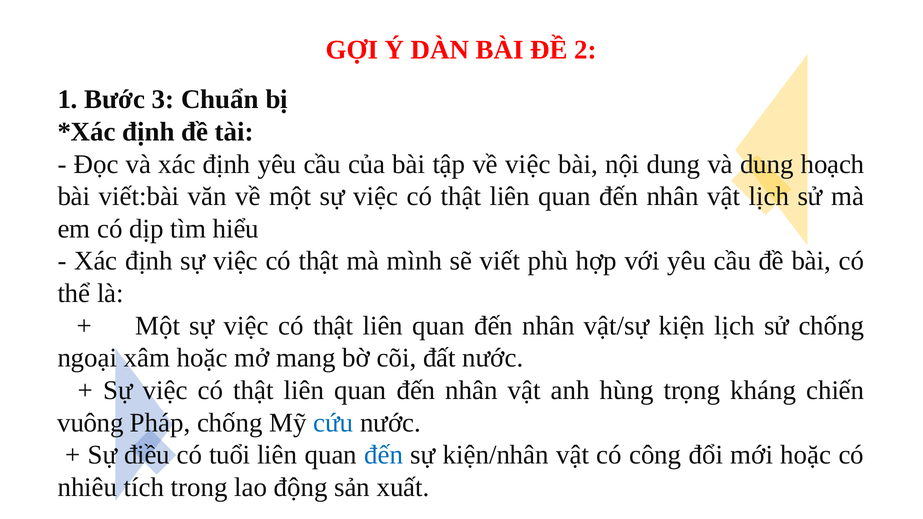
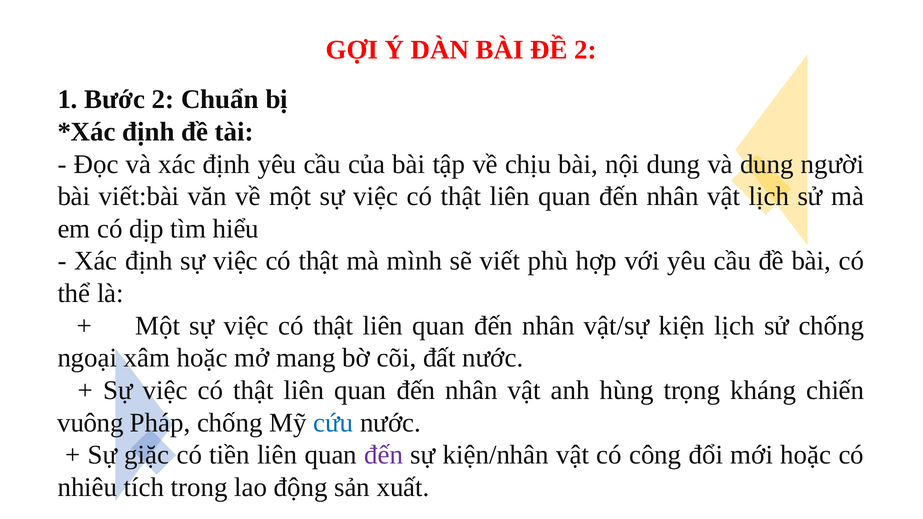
Bước 3: 3 -> 2
về việc: việc -> chịu
hoạch: hoạch -> người
điều: điều -> giặc
tuổi: tuổi -> tiền
đến at (384, 455) colour: blue -> purple
